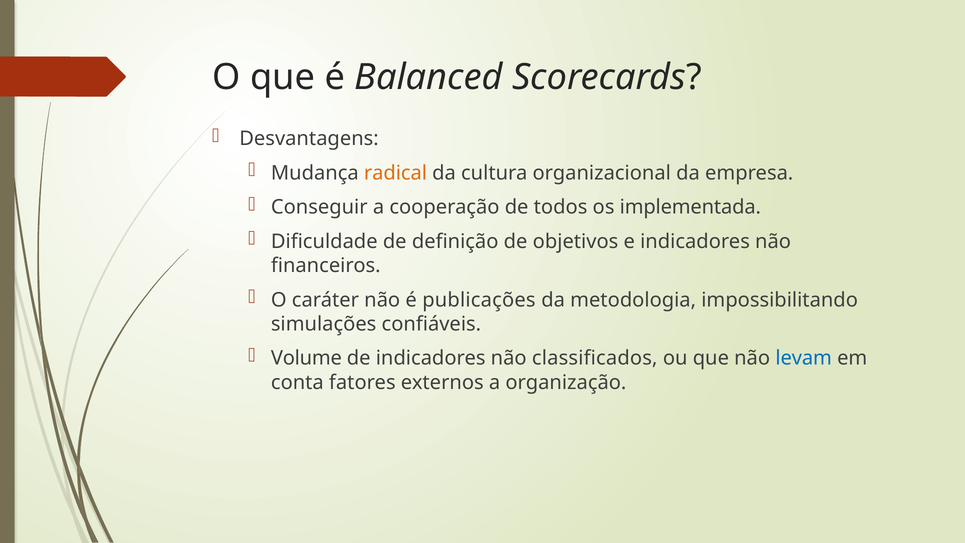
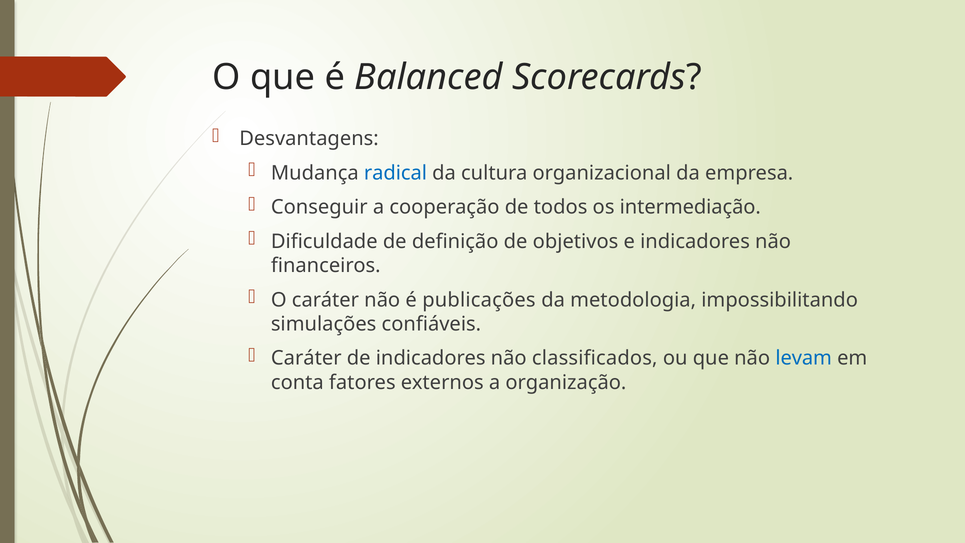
radical colour: orange -> blue
implementada: implementada -> intermediação
Volume at (306, 358): Volume -> Caráter
